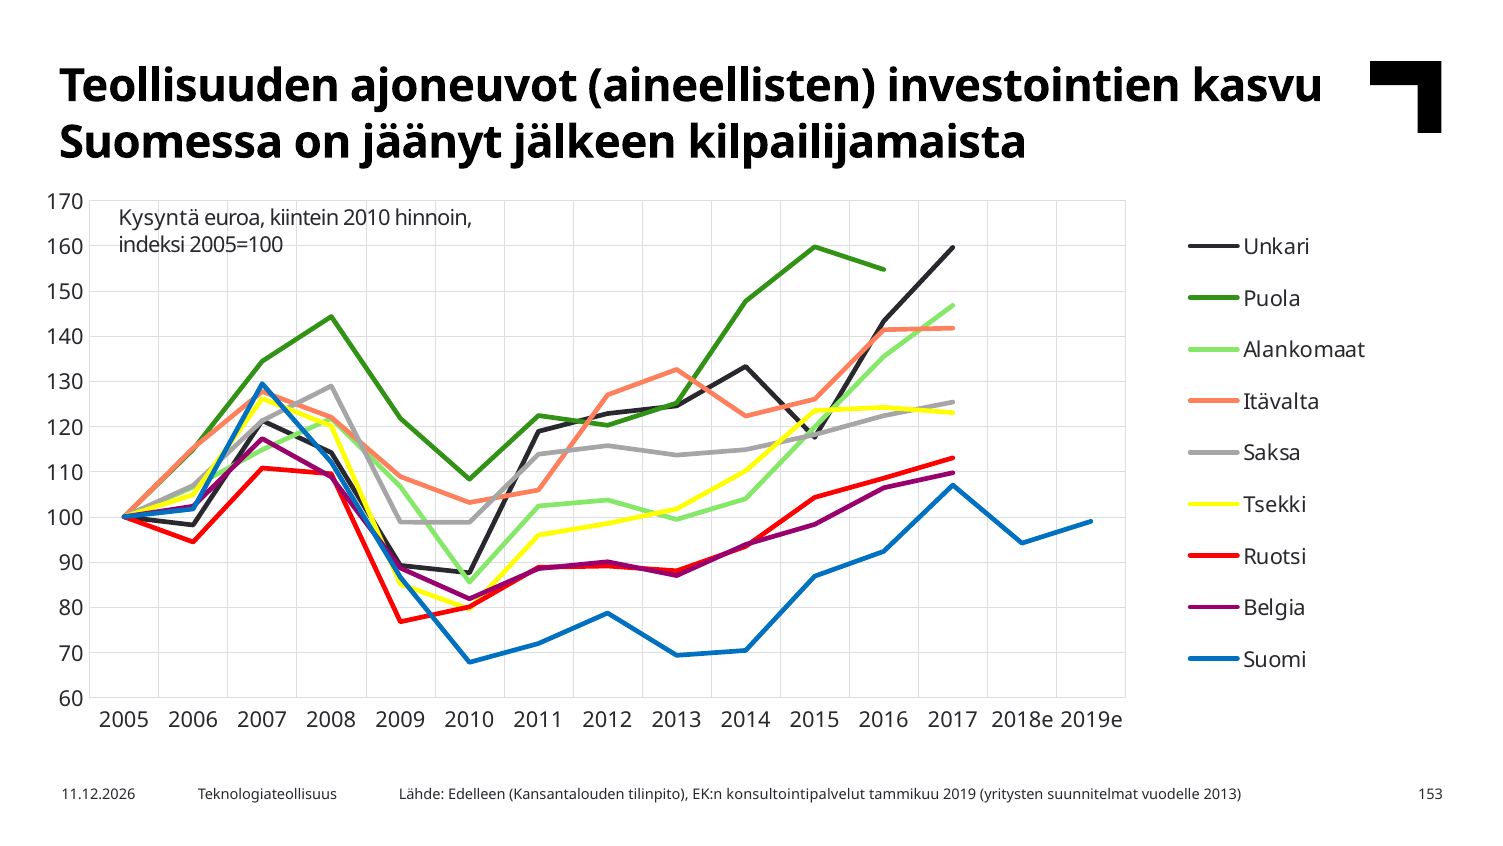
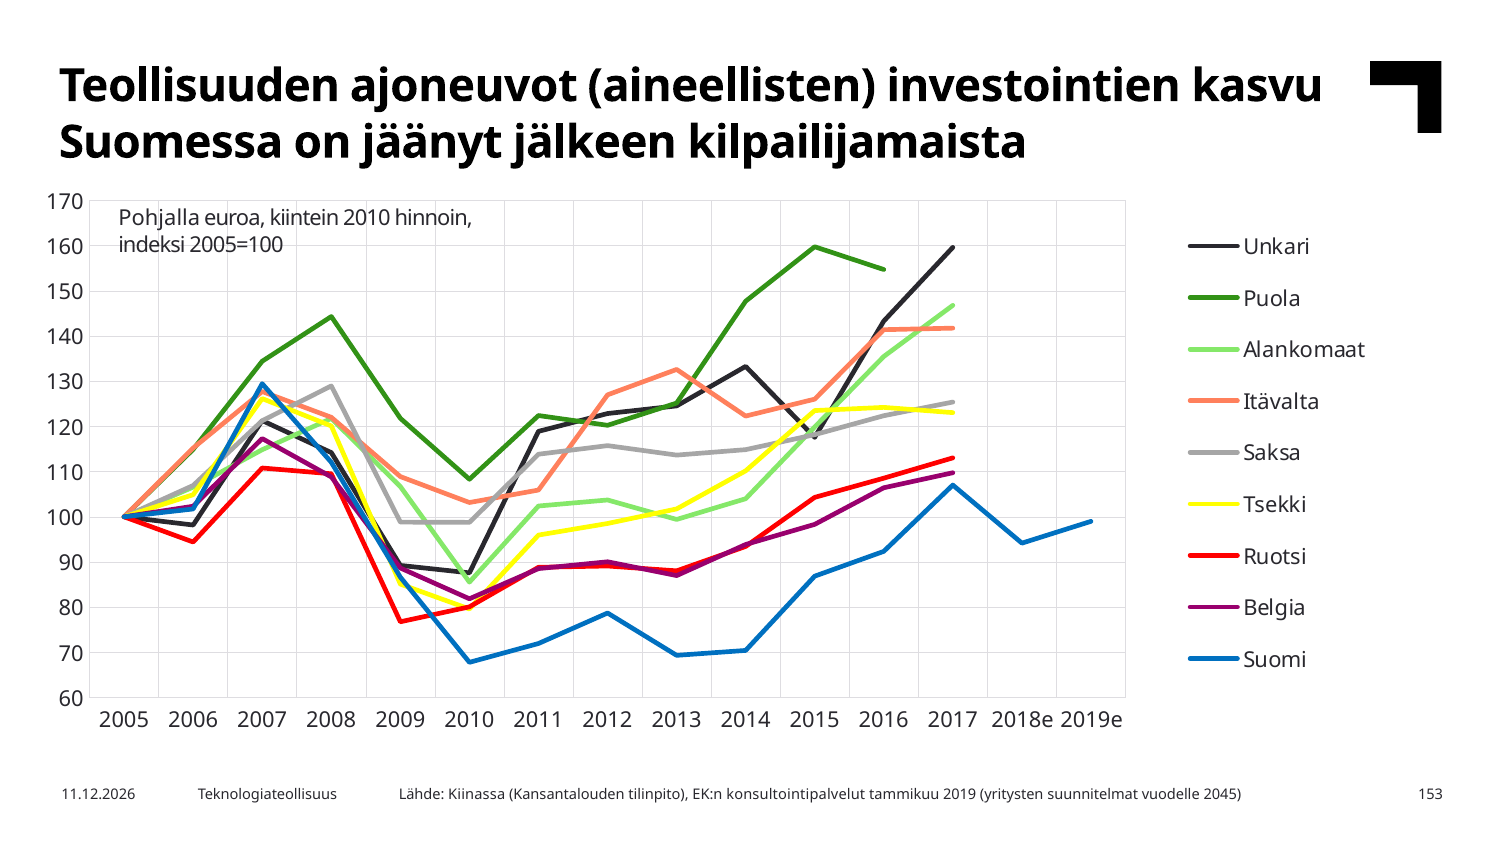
Kysyntä: Kysyntä -> Pohjalla
Edelleen: Edelleen -> Kiinassa
vuodelle 2013: 2013 -> 2045
